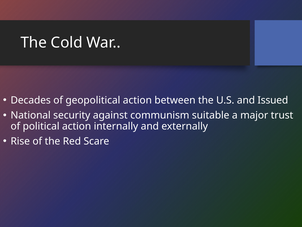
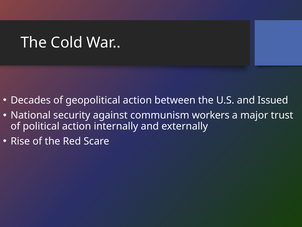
suitable: suitable -> workers
